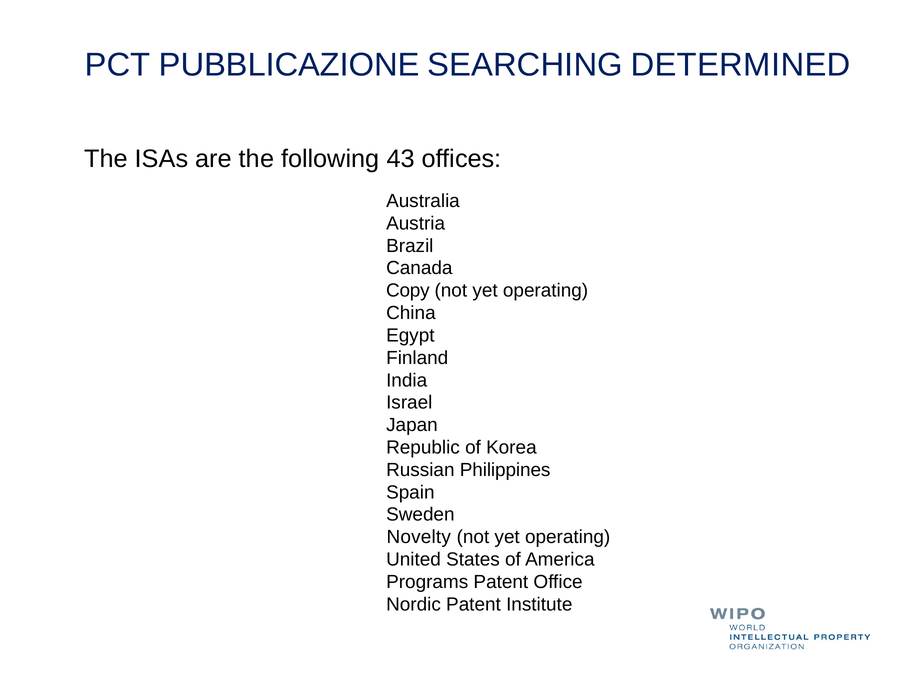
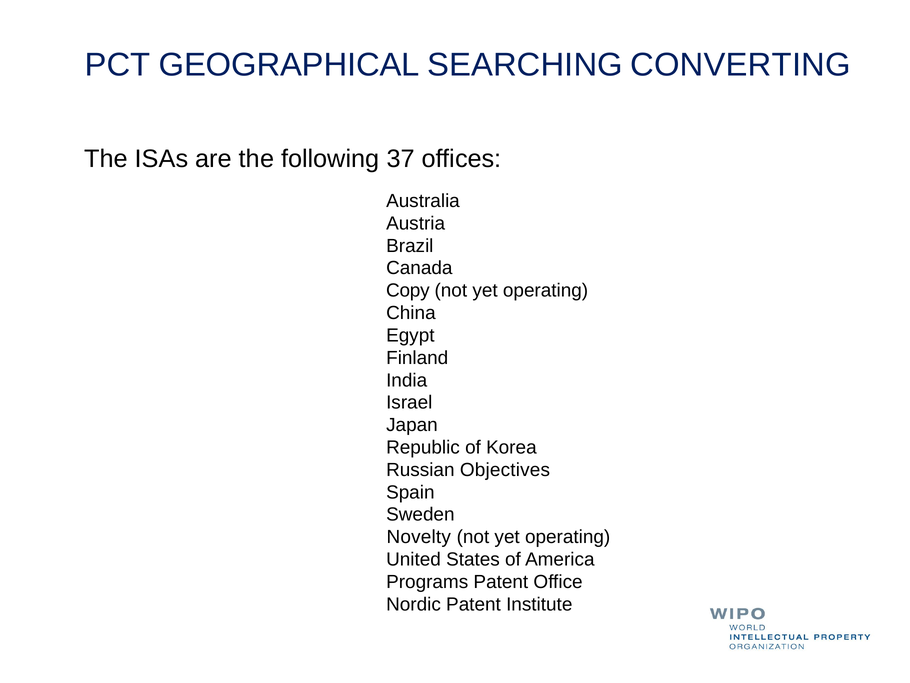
PUBBLICAZIONE: PUBBLICAZIONE -> GEOGRAPHICAL
DETERMINED: DETERMINED -> CONVERTING
43: 43 -> 37
Philippines: Philippines -> Objectives
